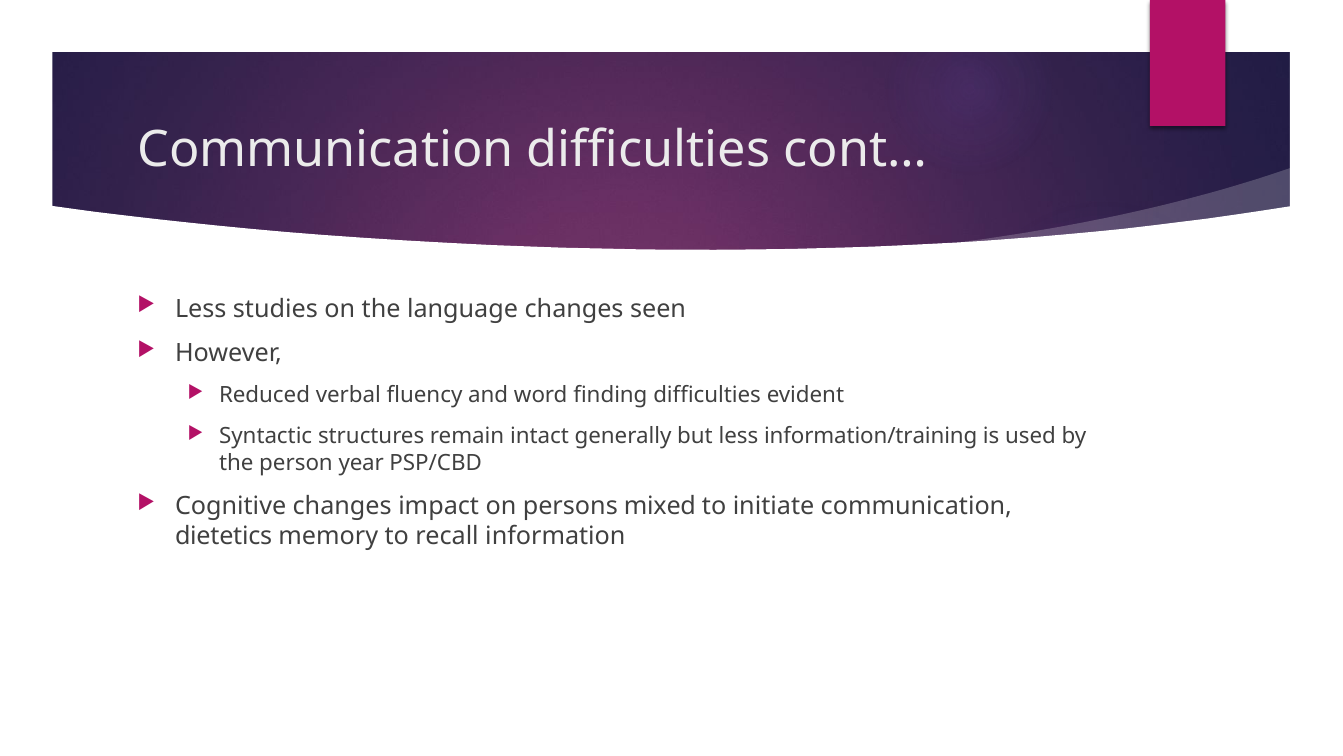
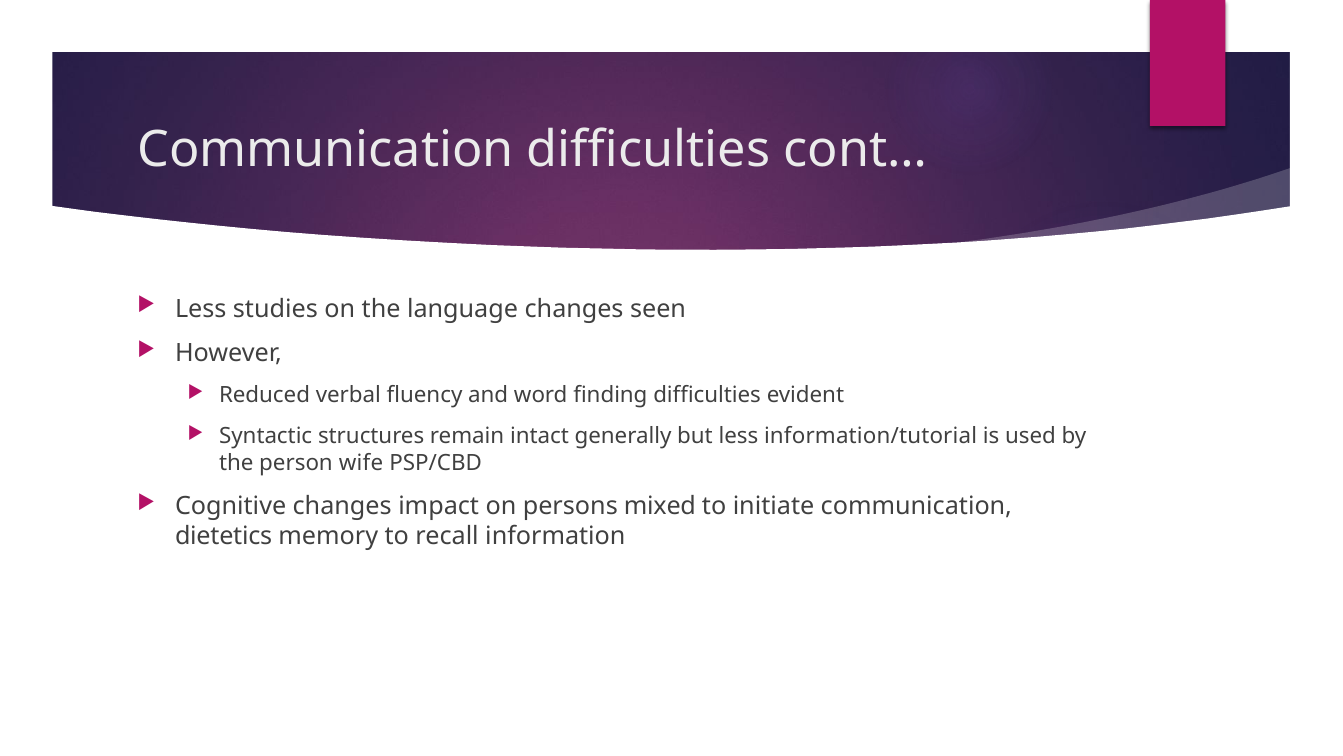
information/training: information/training -> information/tutorial
year: year -> wife
